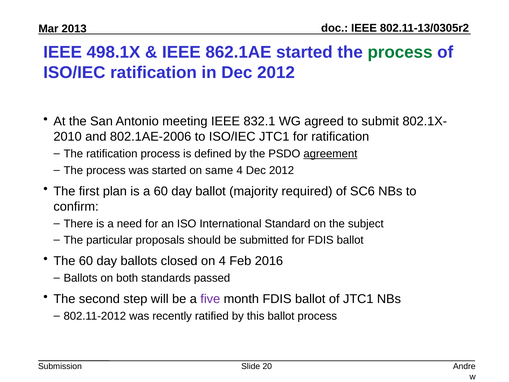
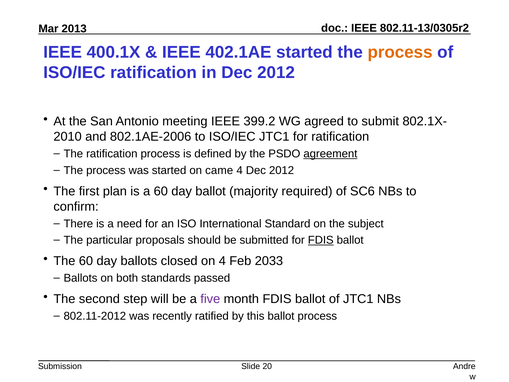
498.1X: 498.1X -> 400.1X
862.1AE: 862.1AE -> 402.1AE
process at (400, 52) colour: green -> orange
832.1: 832.1 -> 399.2
same: same -> came
FDIS at (321, 240) underline: none -> present
2016: 2016 -> 2033
